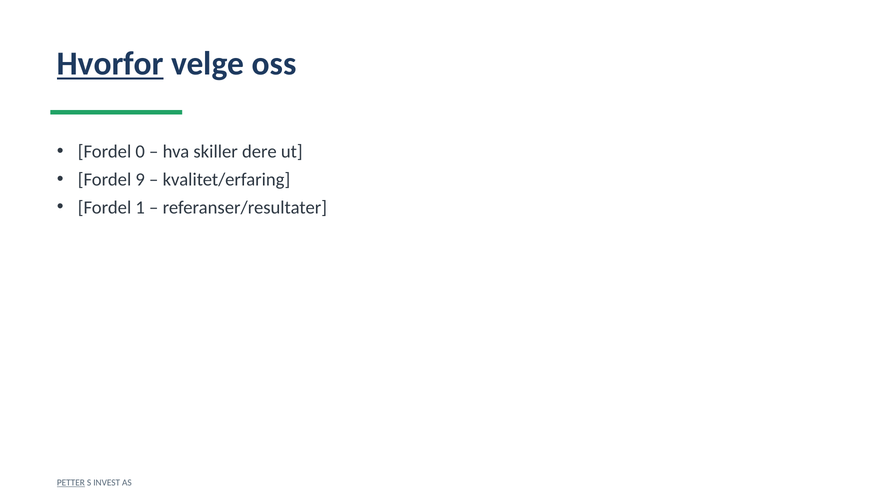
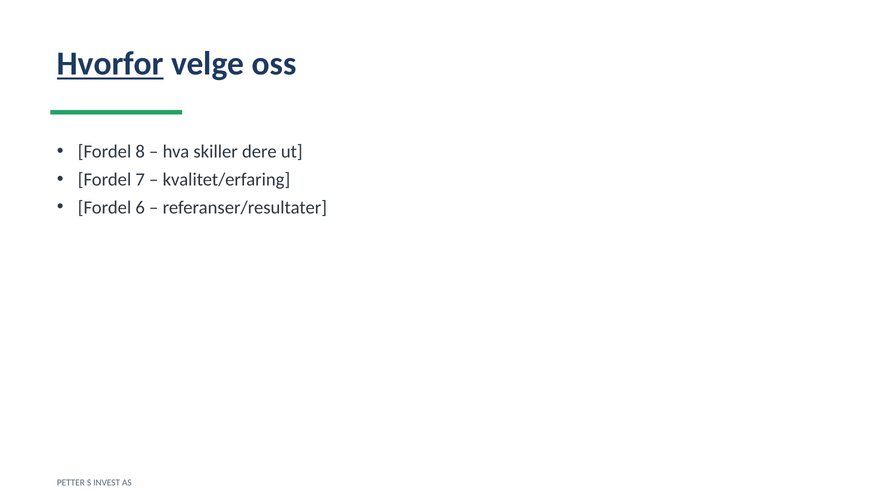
0: 0 -> 8
9: 9 -> 7
1: 1 -> 6
PETTER underline: present -> none
